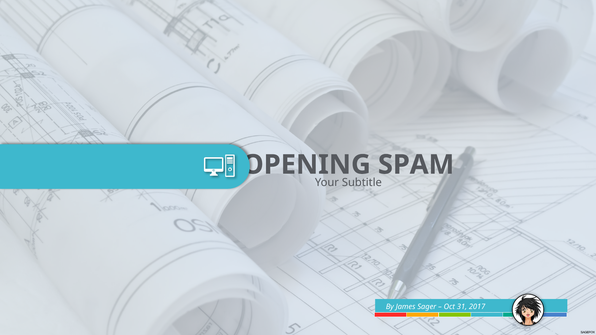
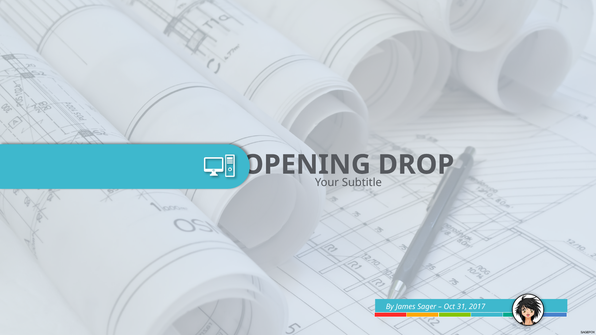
SPAM: SPAM -> DROP
